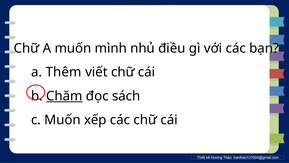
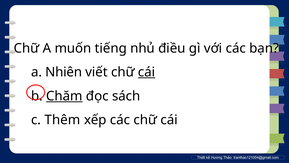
mình: mình -> tiếng
Thêm: Thêm -> Nhiên
cái at (147, 72) underline: none -> present
c Muốn: Muốn -> Thêm
